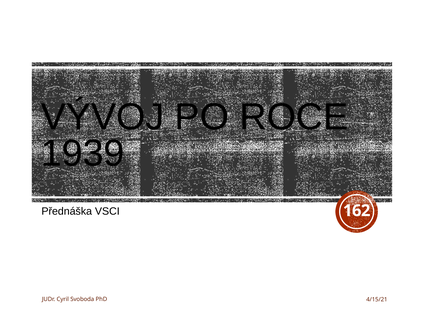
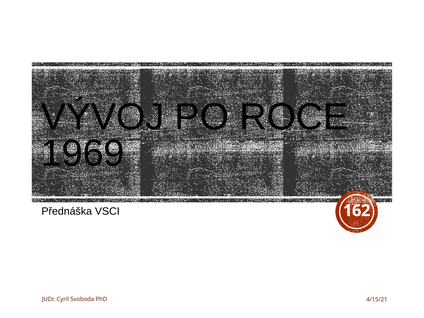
1939: 1939 -> 1969
